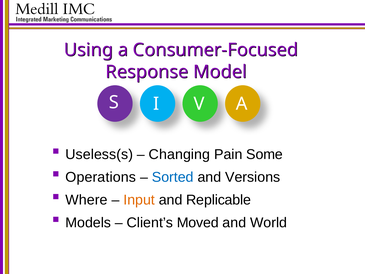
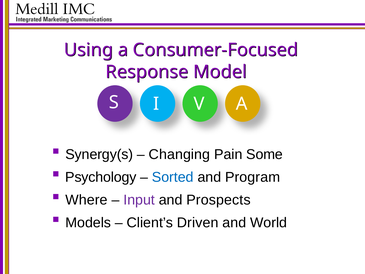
Useless(s: Useless(s -> Synergy(s
Operations: Operations -> Psychology
Versions: Versions -> Program
Input colour: orange -> purple
Replicable: Replicable -> Prospects
Moved: Moved -> Driven
